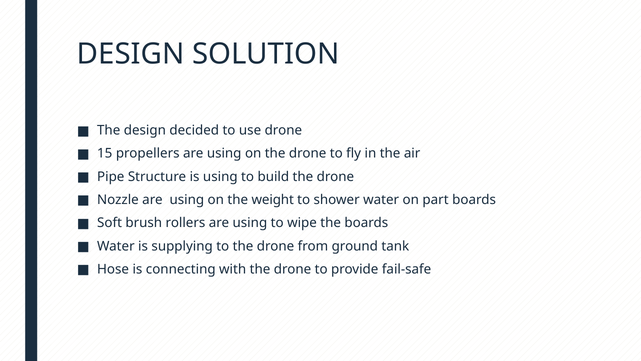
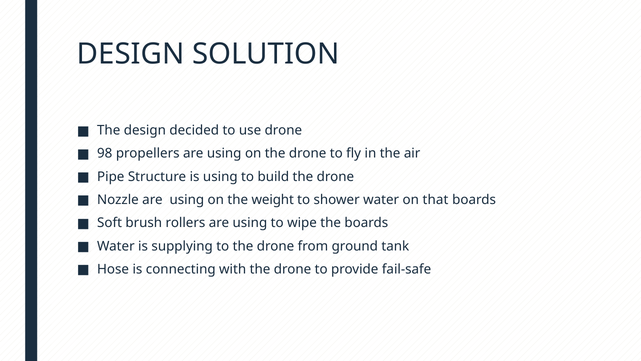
15: 15 -> 98
part: part -> that
